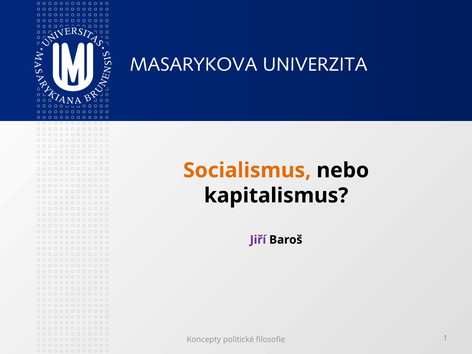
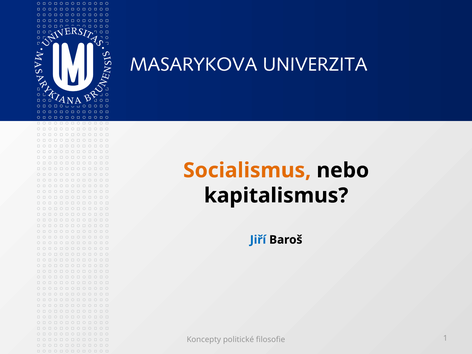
Jiří colour: purple -> blue
